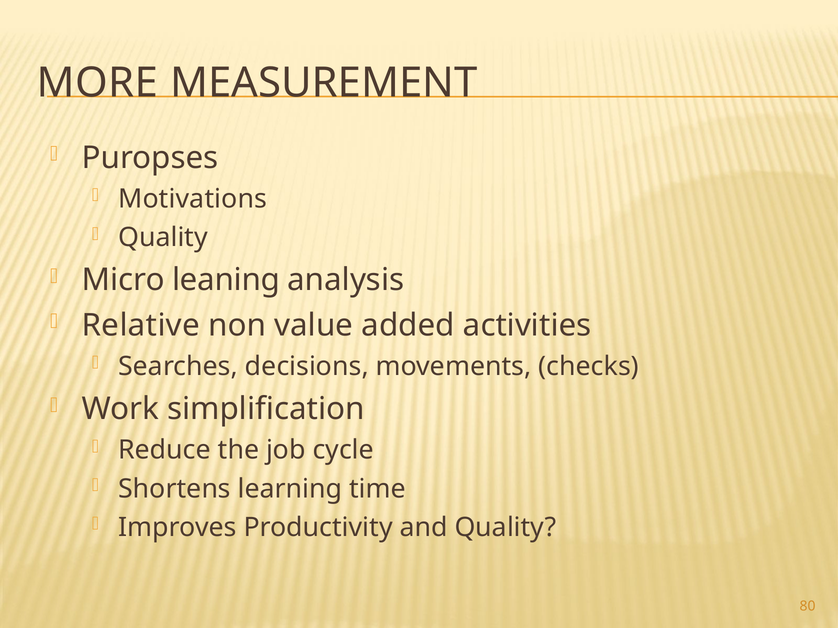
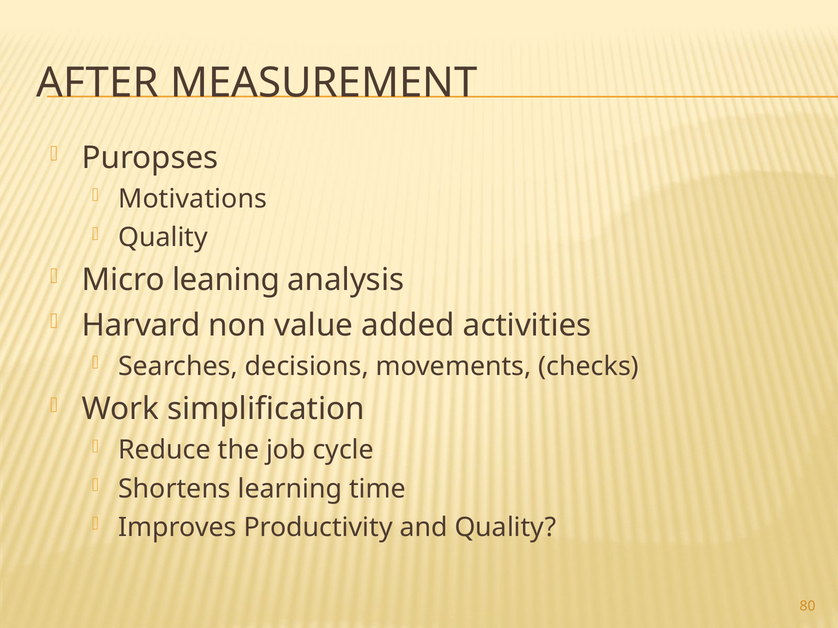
MORE: MORE -> AFTER
Relative: Relative -> Harvard
